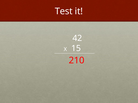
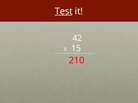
Test underline: none -> present
